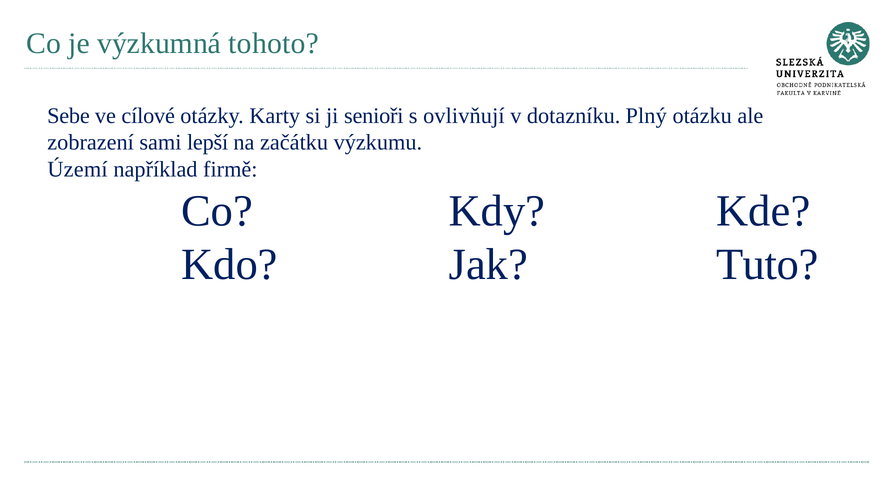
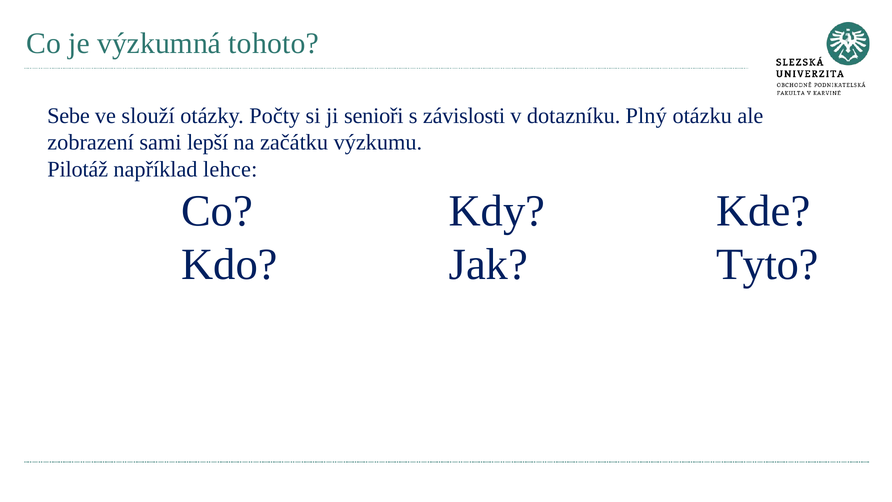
cílové: cílové -> slouží
Karty: Karty -> Počty
ovlivňují: ovlivňují -> závislosti
Území: Území -> Pilotáž
firmě: firmě -> lehce
Tuto: Tuto -> Tyto
